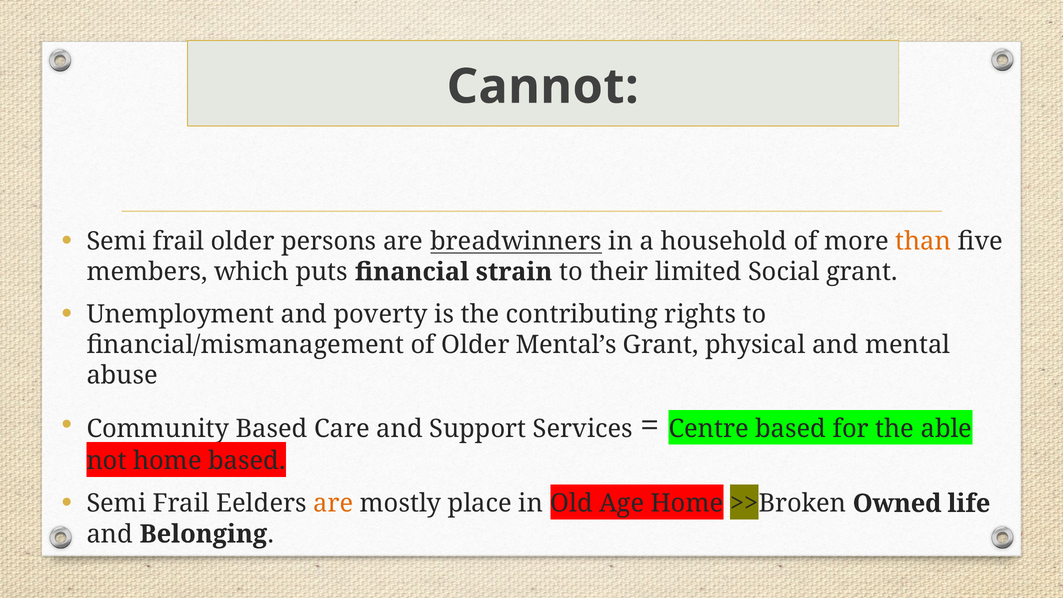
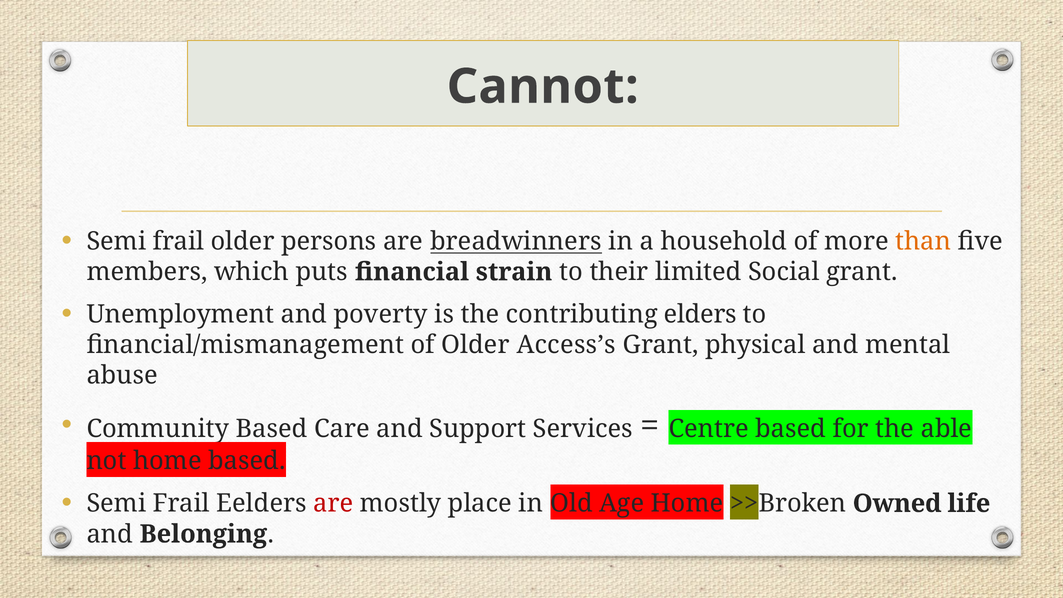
rights: rights -> elders
Mental’s: Mental’s -> Access’s
are at (333, 503) colour: orange -> red
